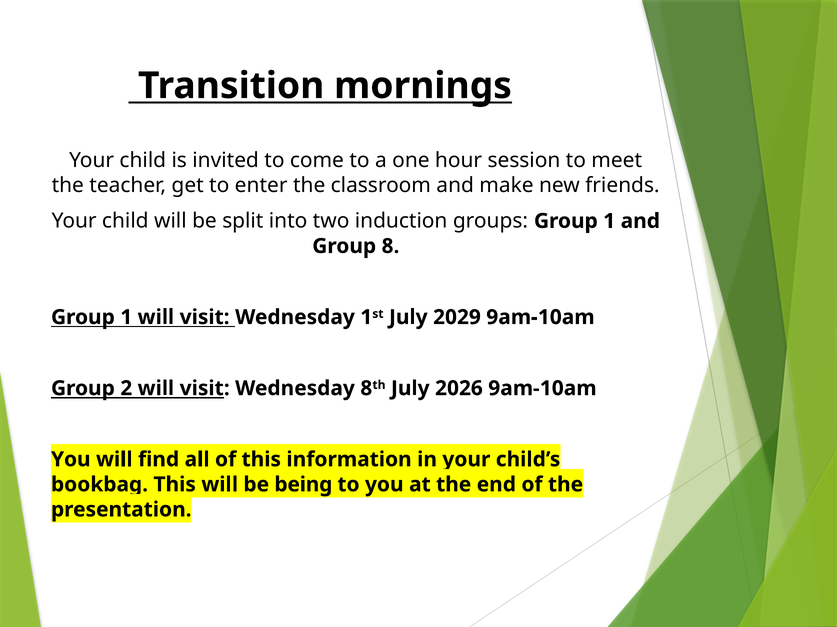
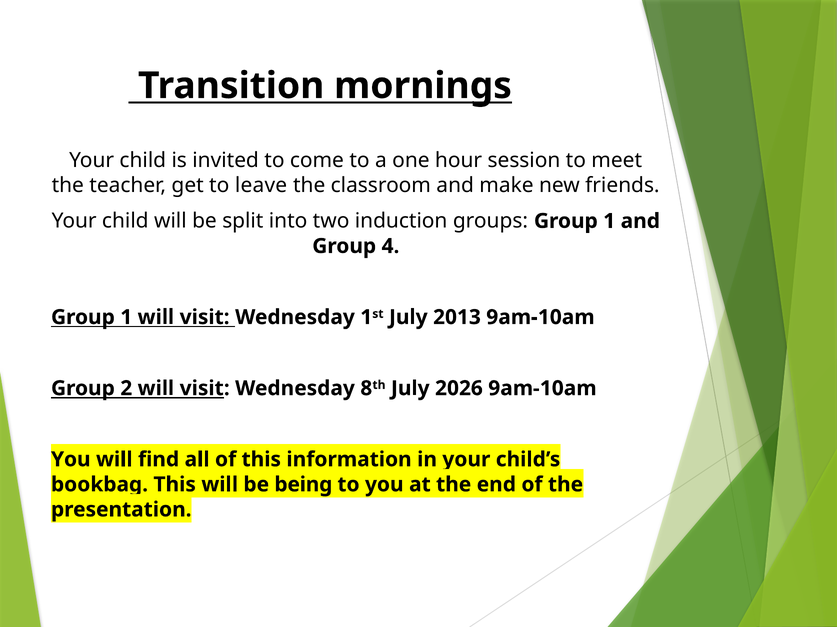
enter: enter -> leave
8: 8 -> 4
2029: 2029 -> 2013
